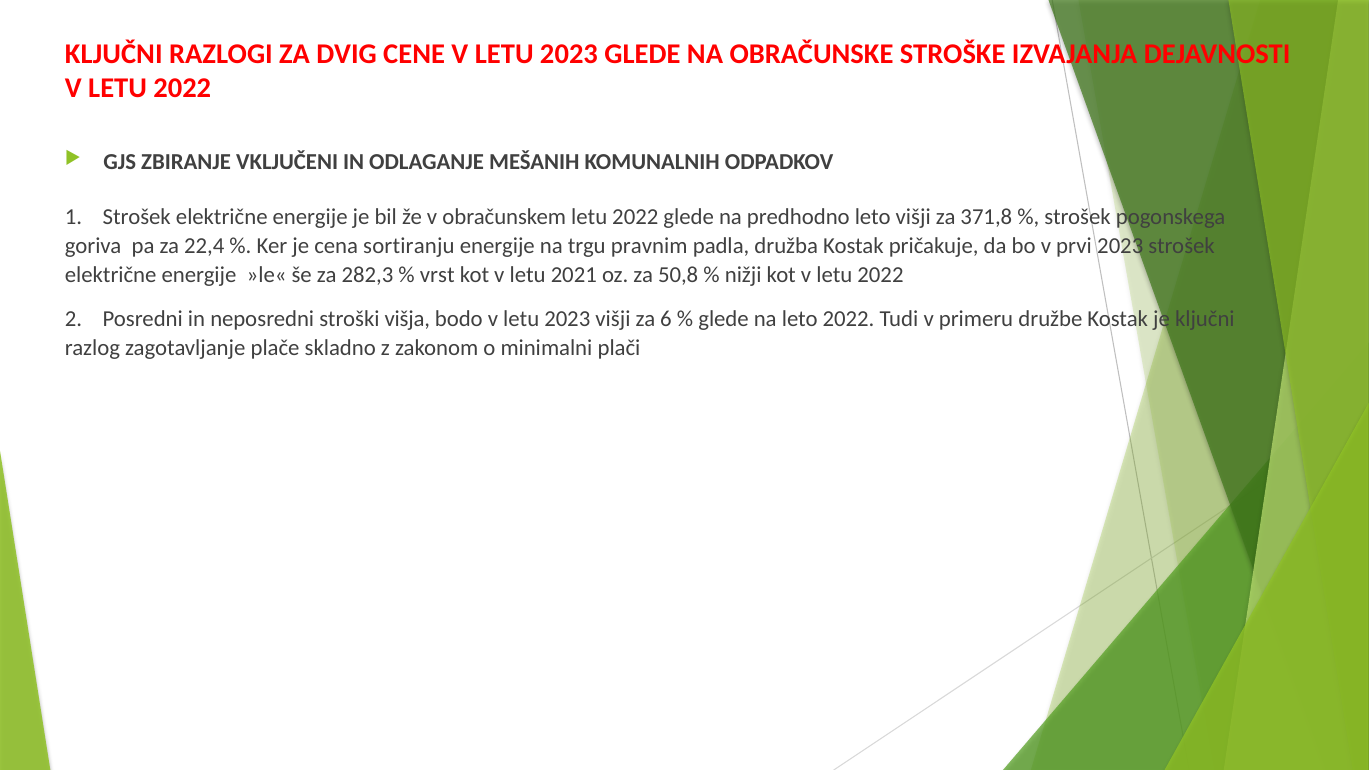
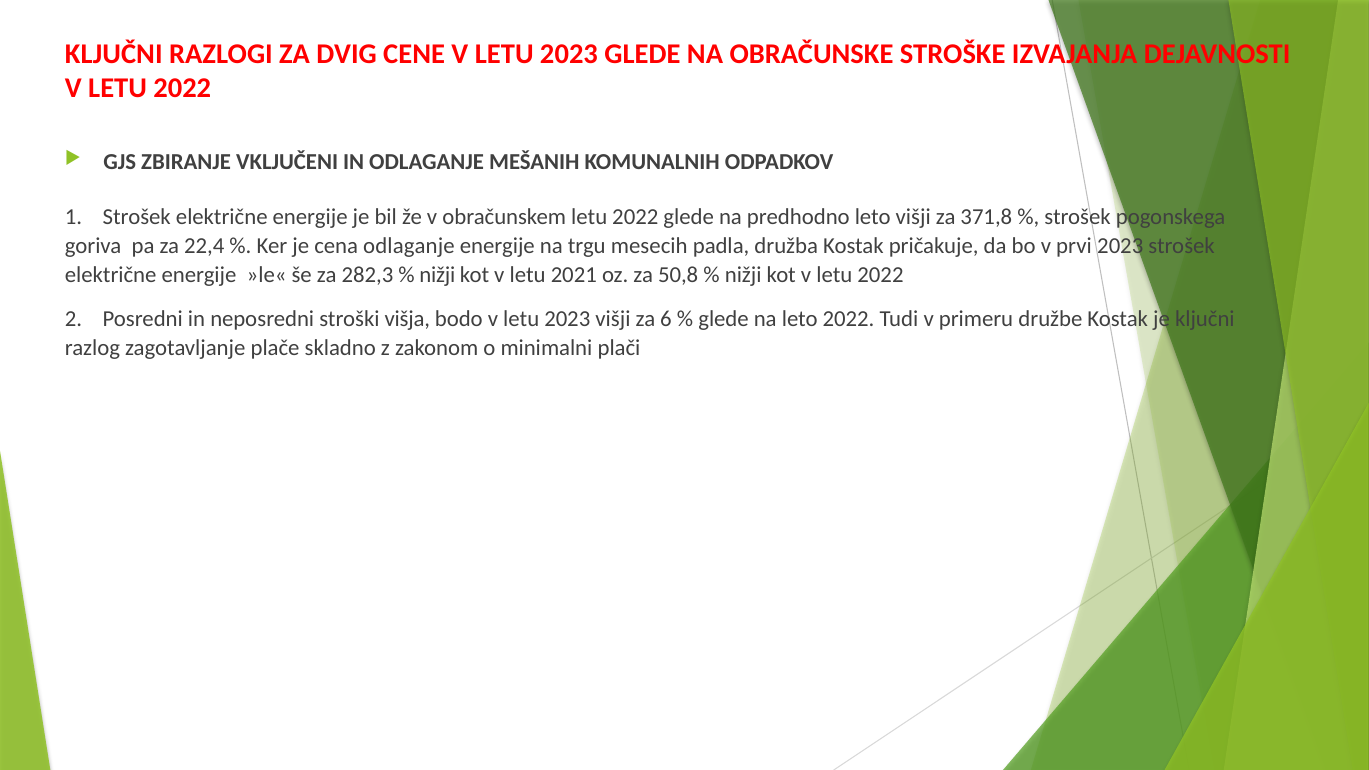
cena sortiranju: sortiranju -> odlaganje
pravnim: pravnim -> mesecih
vrst at (437, 275): vrst -> nižji
